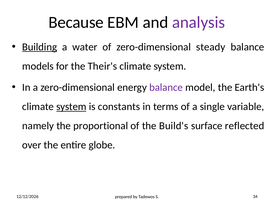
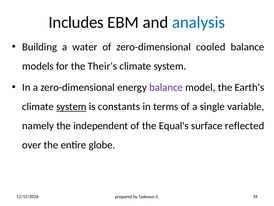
Because: Because -> Includes
analysis colour: purple -> blue
Building underline: present -> none
steady: steady -> cooled
proportional: proportional -> independent
Build's: Build's -> Equal's
